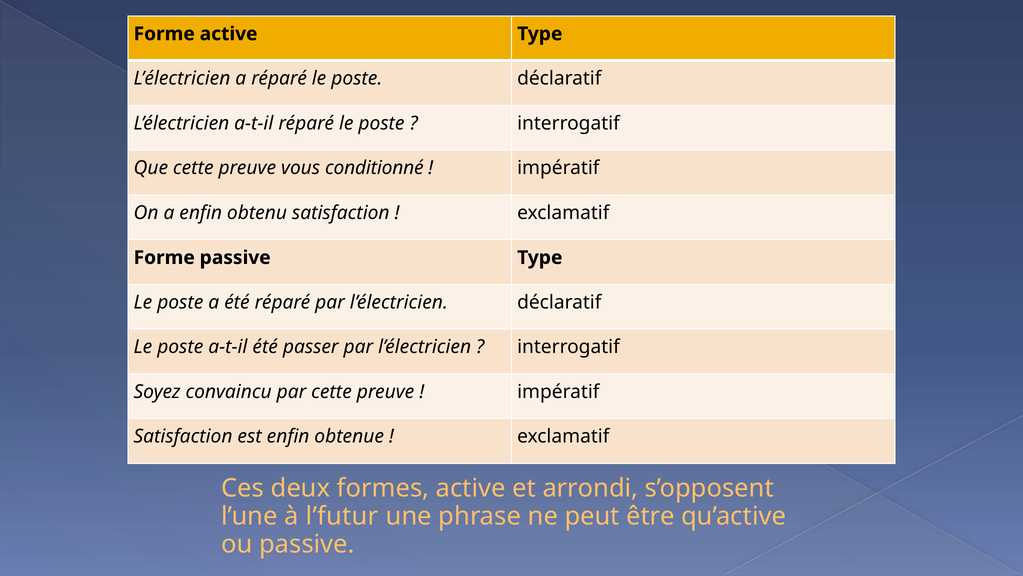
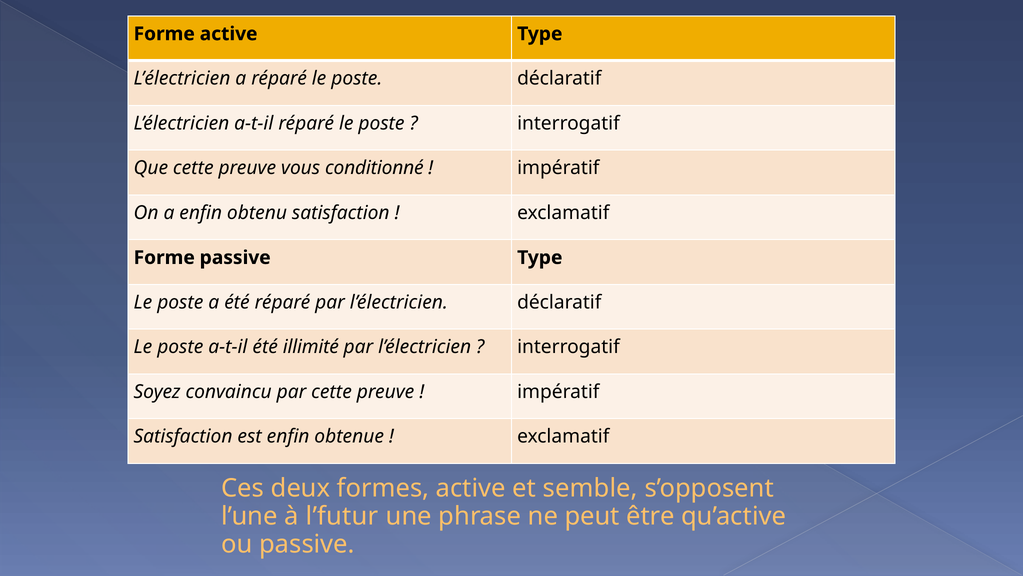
passer: passer -> illimité
arrondi: arrondi -> semble
